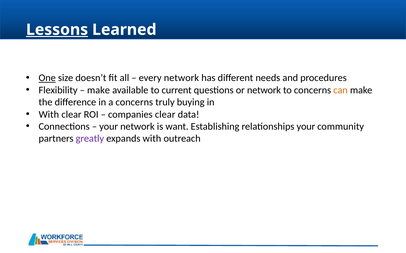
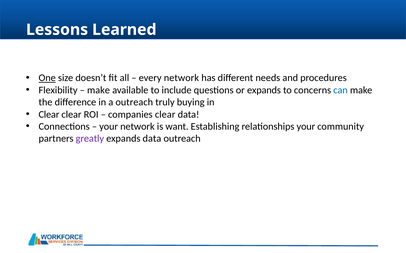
Lessons underline: present -> none
current: current -> include
or network: network -> expands
can colour: orange -> blue
a concerns: concerns -> outreach
With at (49, 115): With -> Clear
expands with: with -> data
